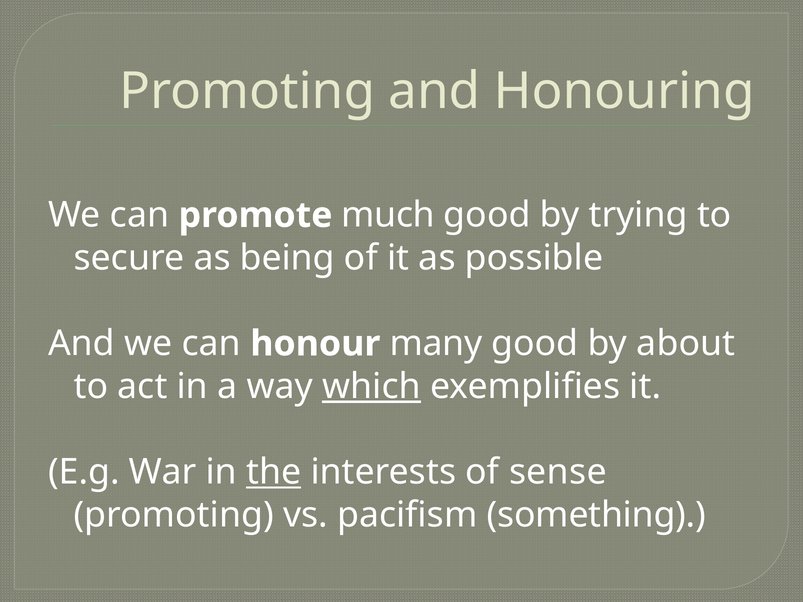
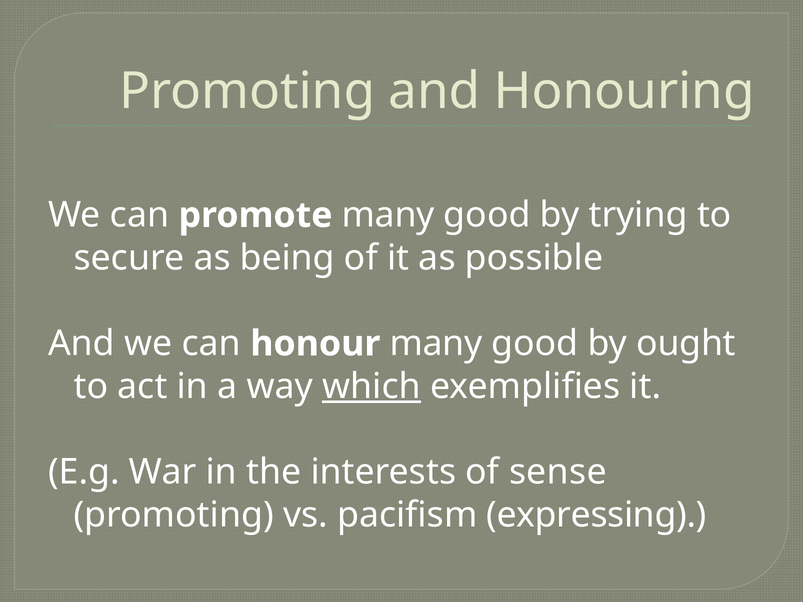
promote much: much -> many
about: about -> ought
the underline: present -> none
something: something -> expressing
